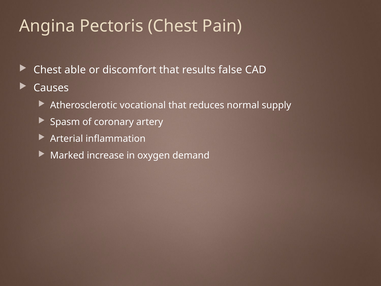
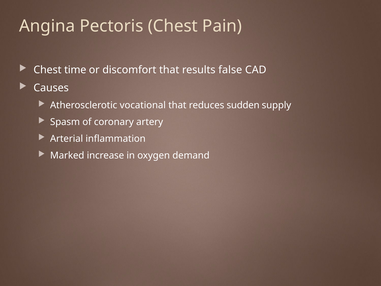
able: able -> time
normal: normal -> sudden
